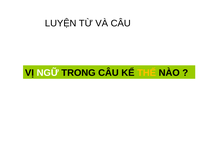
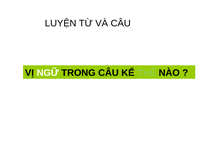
THẾ colour: yellow -> light green
